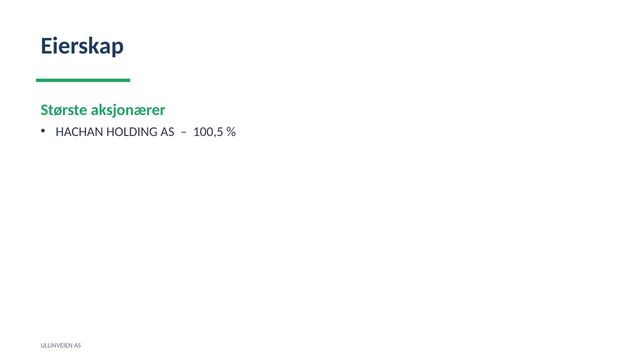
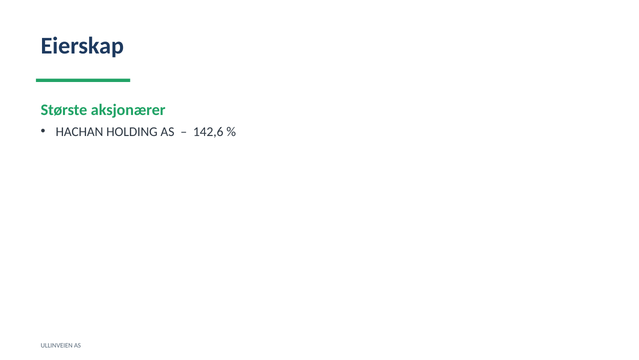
100,5: 100,5 -> 142,6
